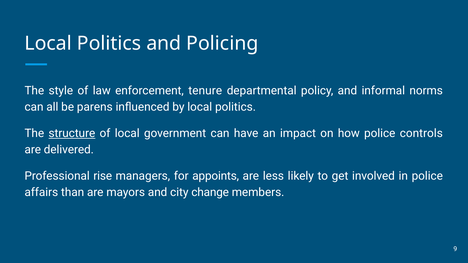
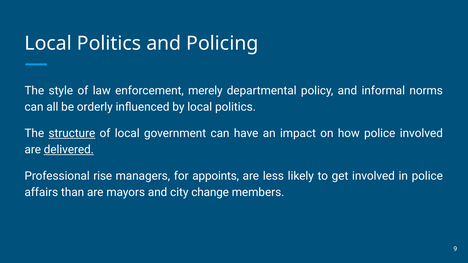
tenure: tenure -> merely
parens: parens -> orderly
police controls: controls -> involved
delivered underline: none -> present
